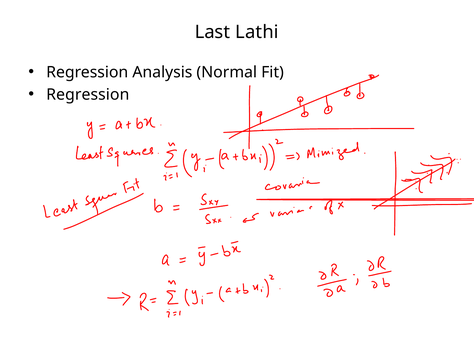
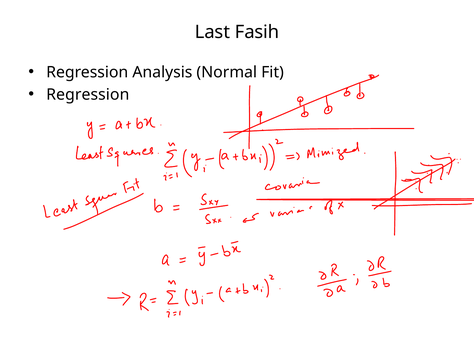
Lathi: Lathi -> Fasih
